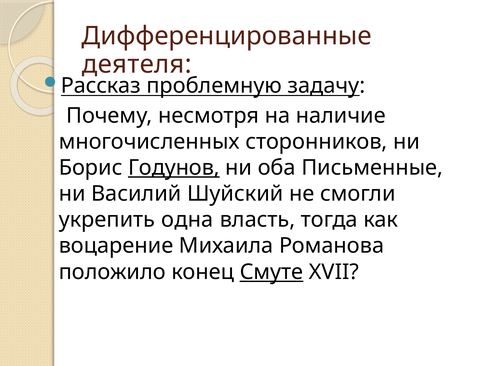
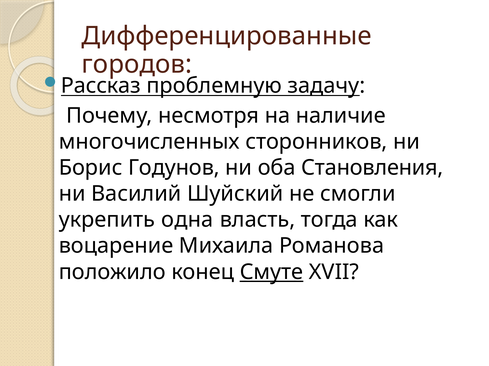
деятеля: деятеля -> городов
Годунов underline: present -> none
Письменные: Письменные -> Становления
